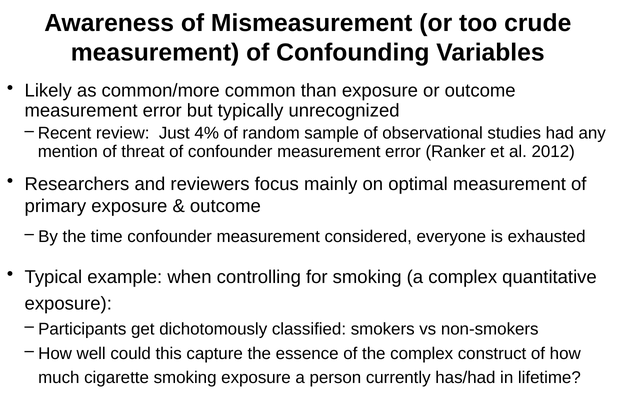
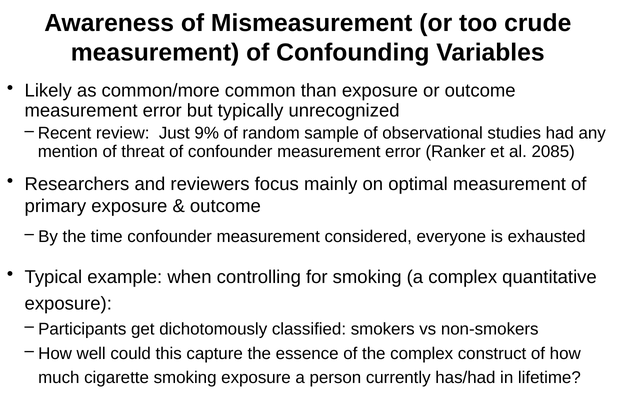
4%: 4% -> 9%
2012: 2012 -> 2085
